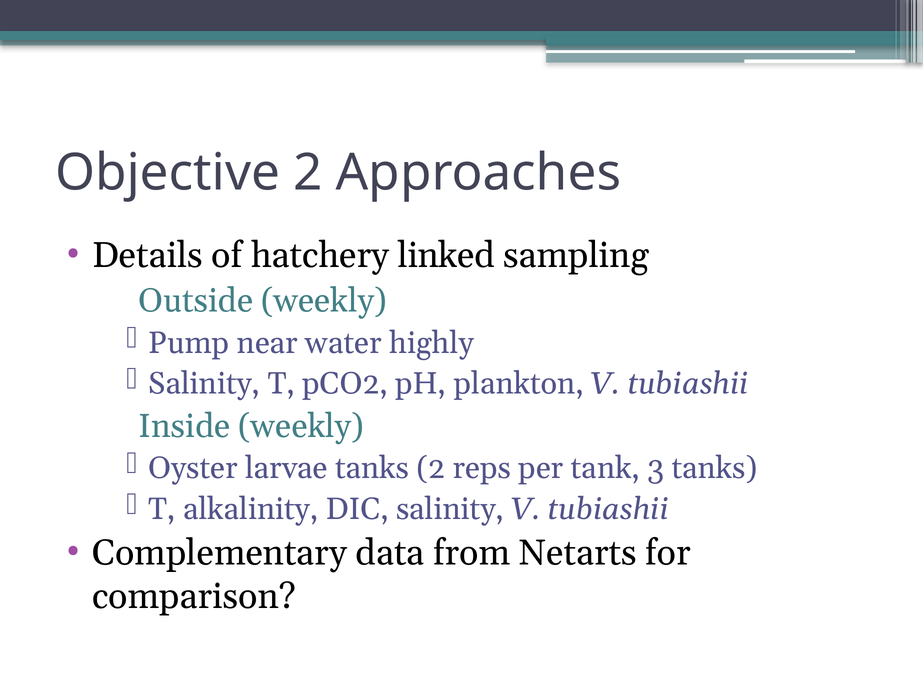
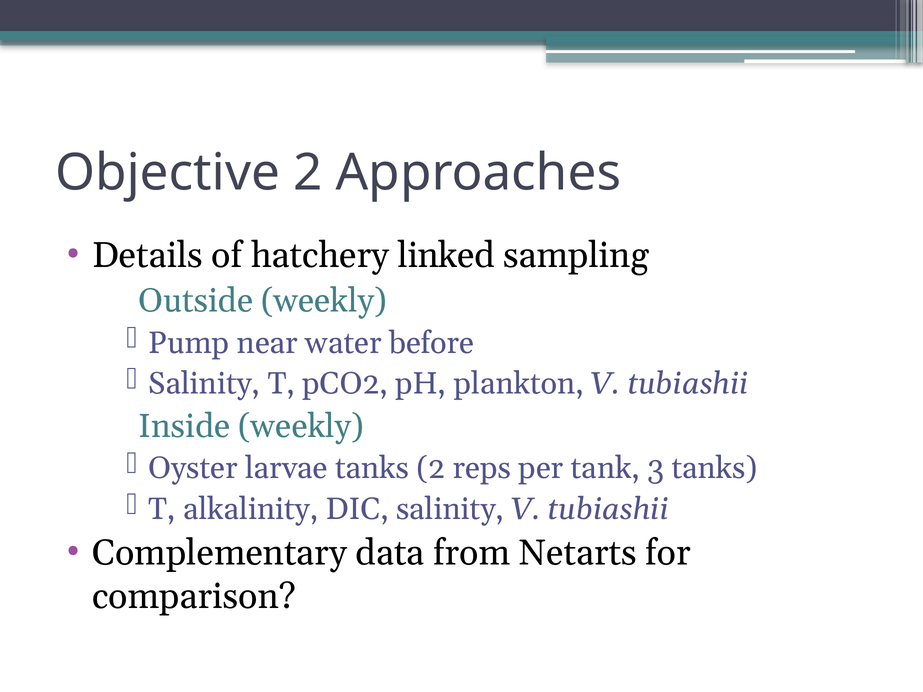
highly: highly -> before
